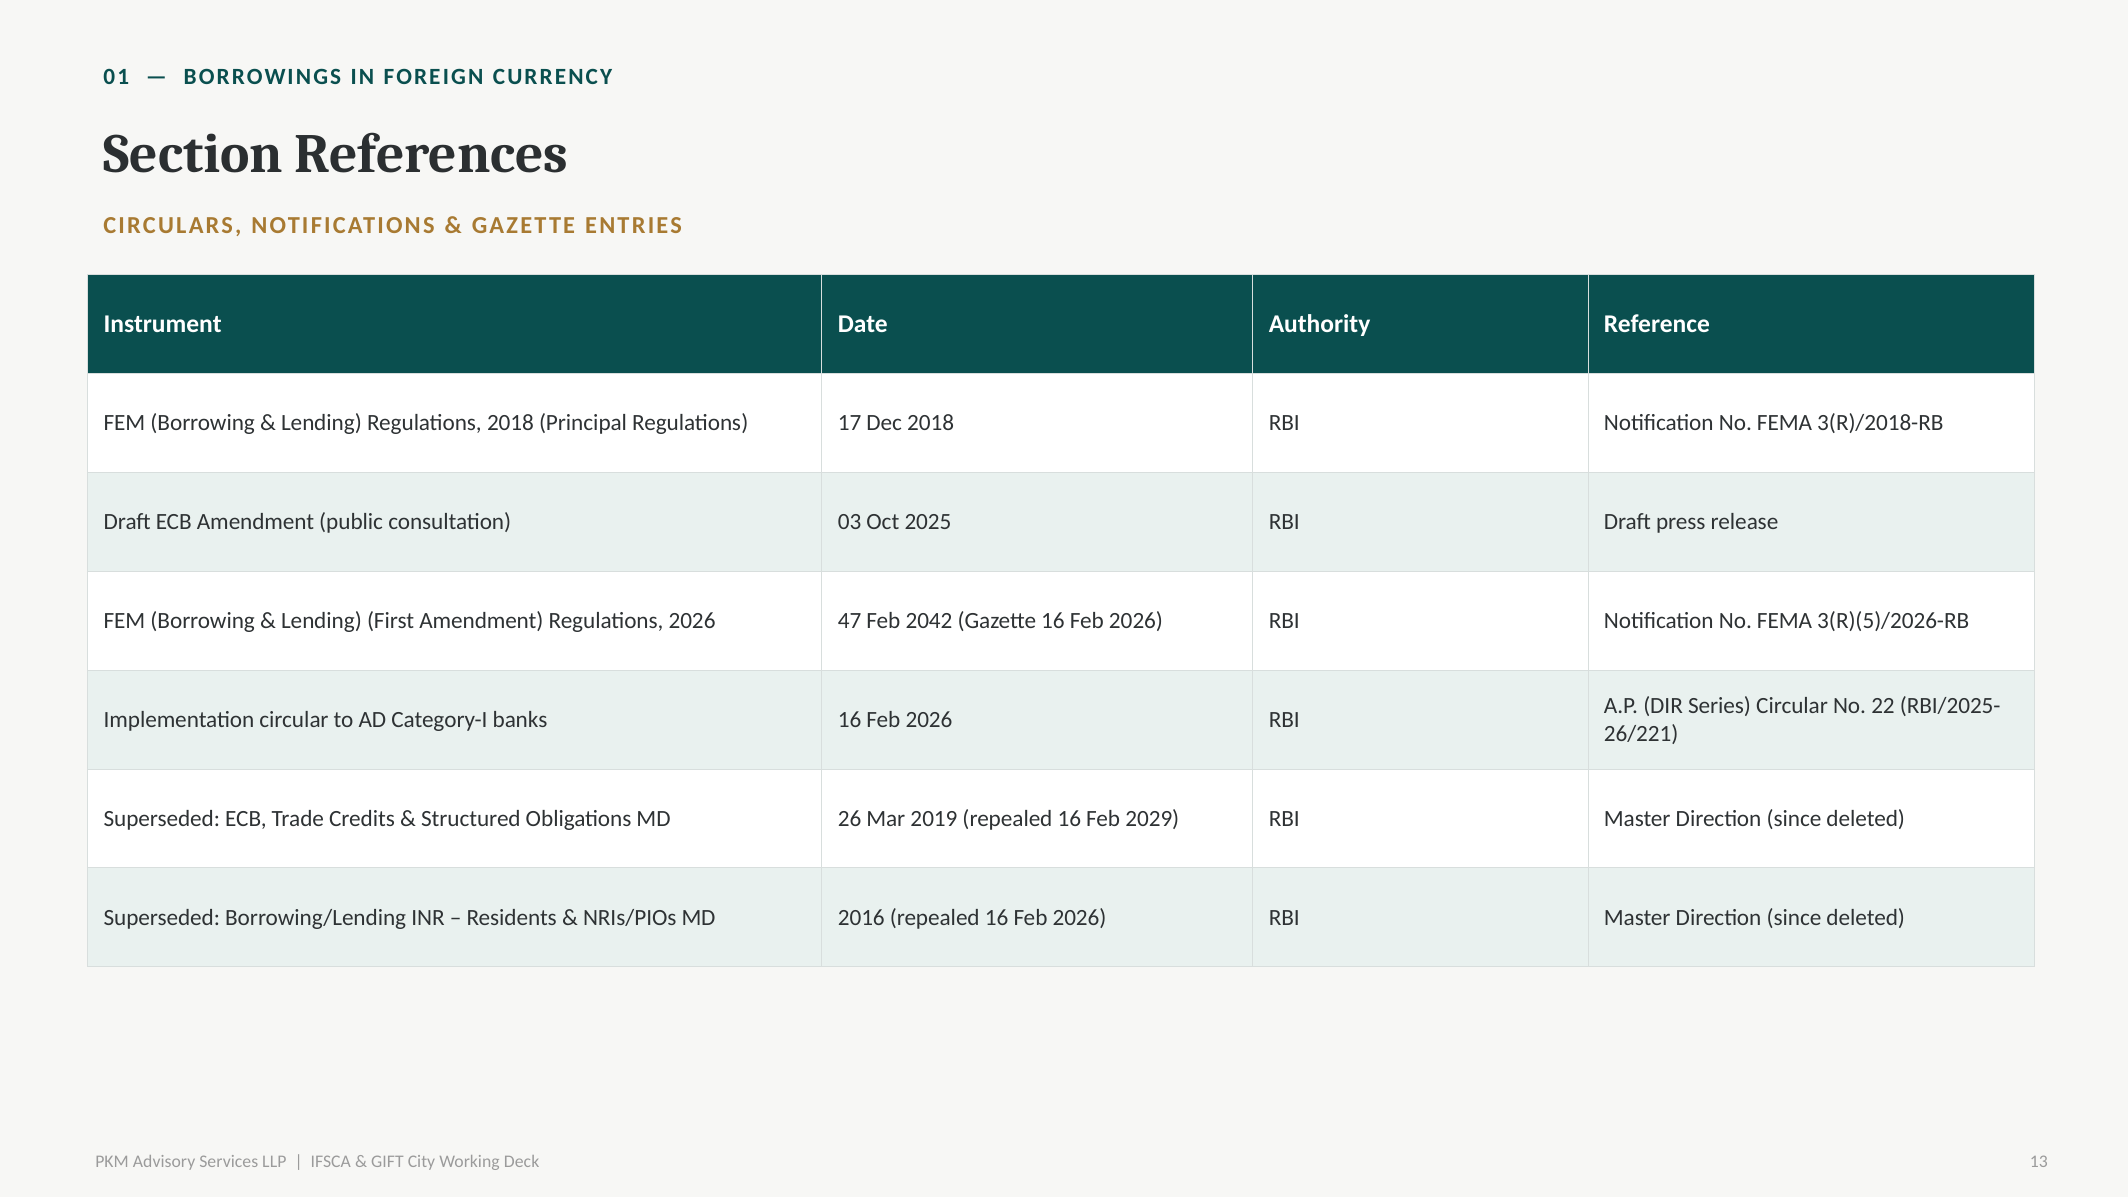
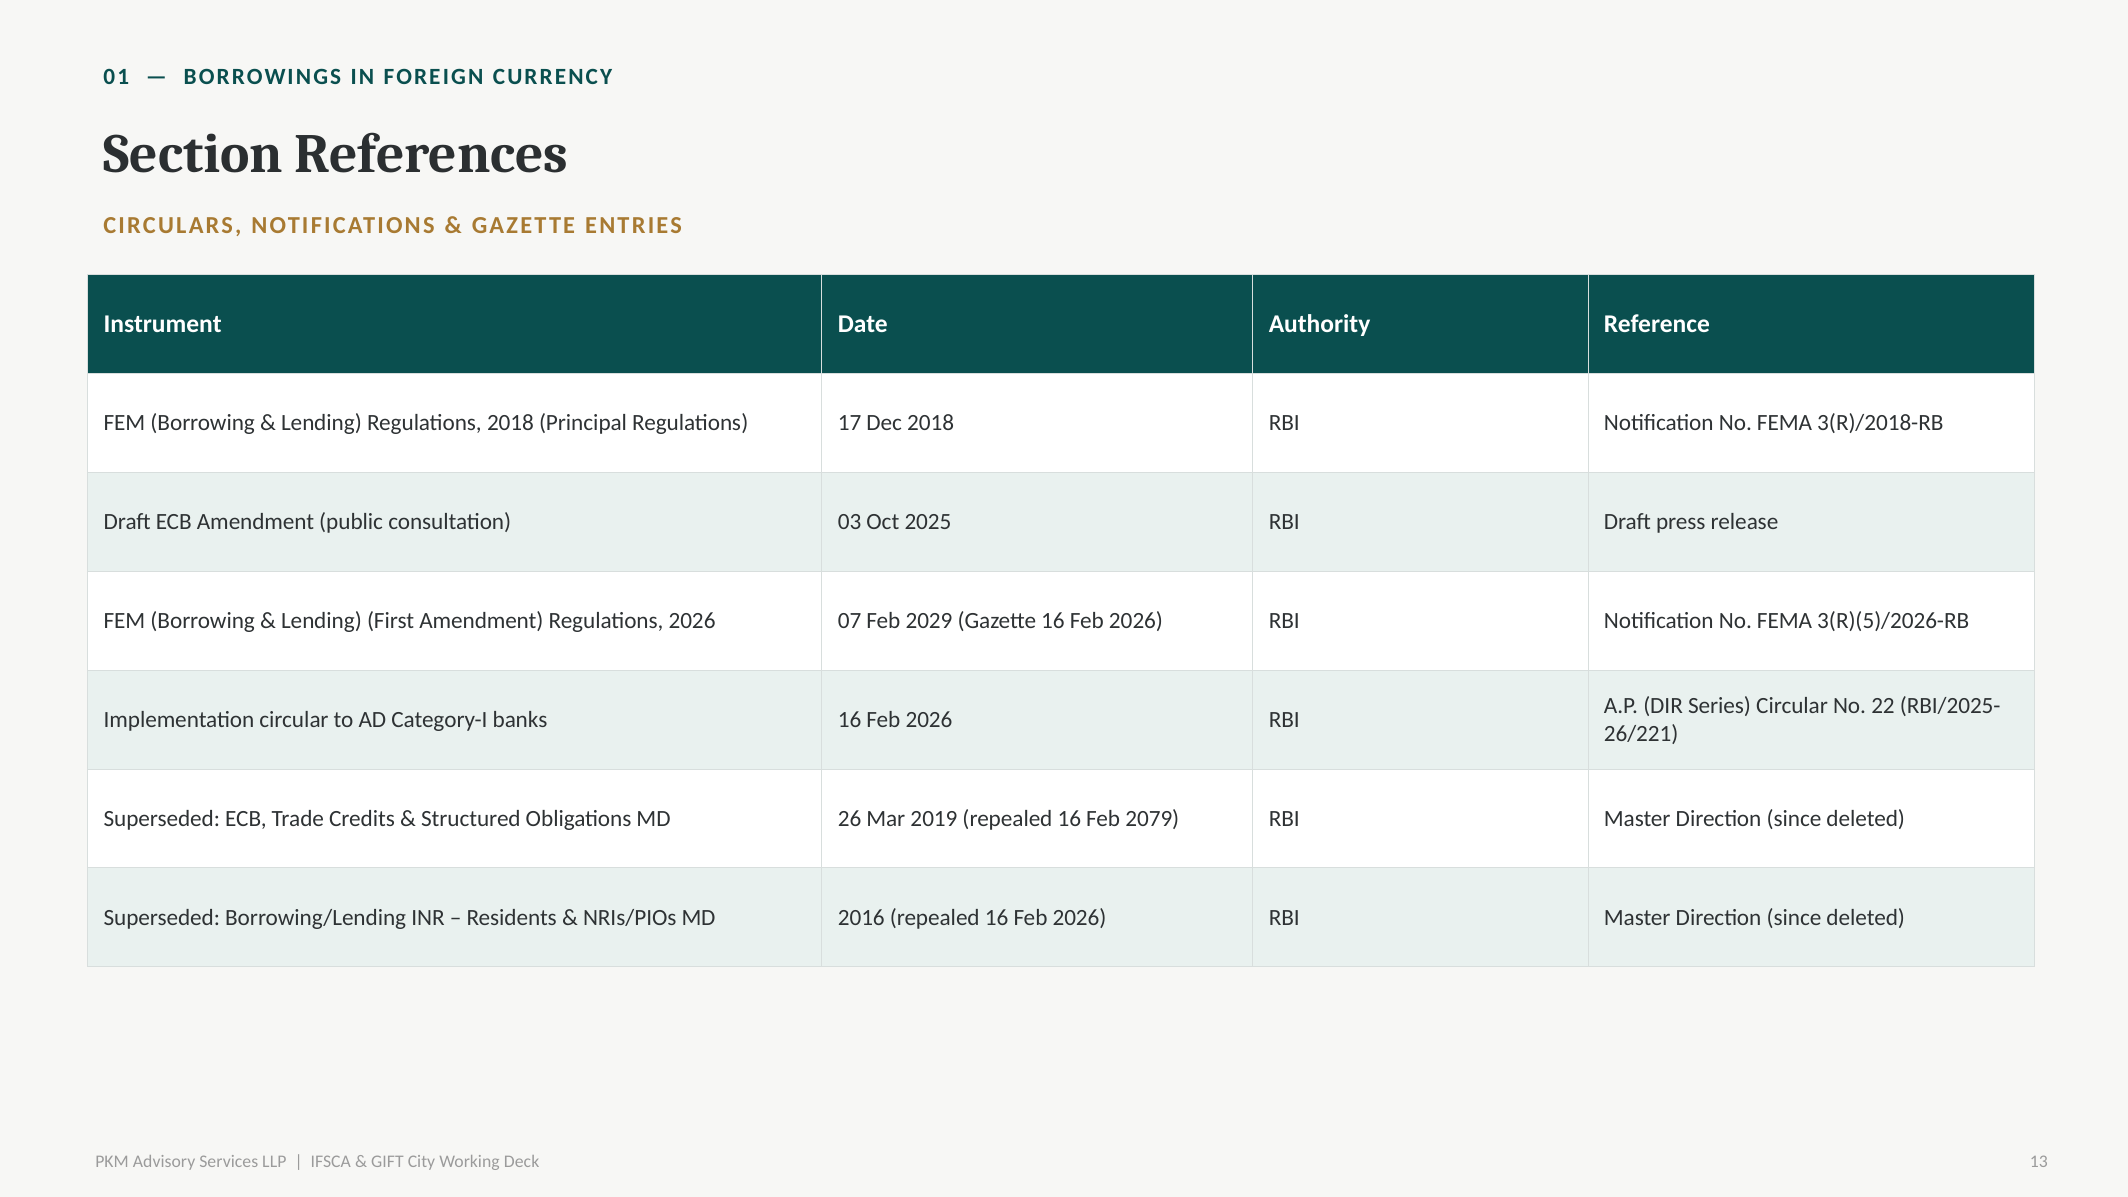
47: 47 -> 07
2042: 2042 -> 2029
2029: 2029 -> 2079
